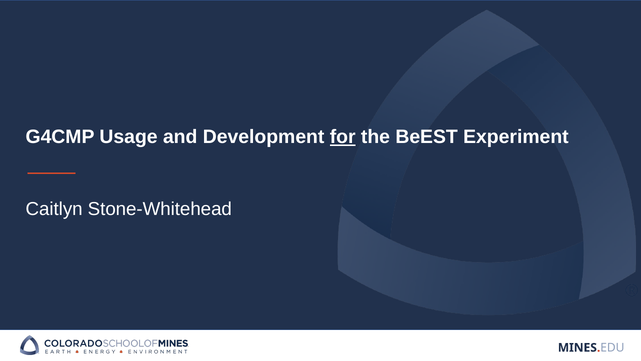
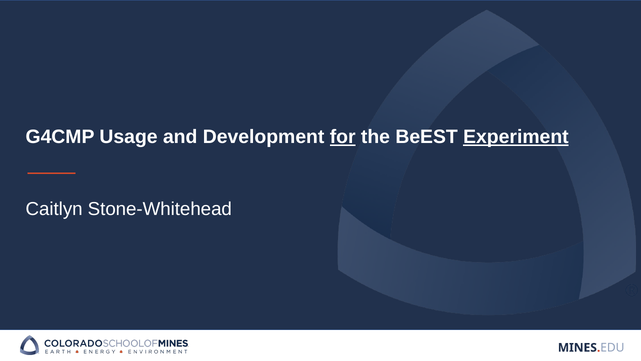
Experiment underline: none -> present
